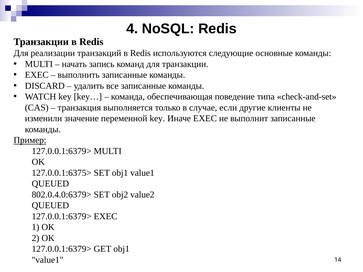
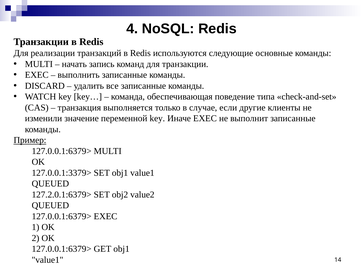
127.0.0.1:6375>: 127.0.0.1:6375> -> 127.0.0.1:3379>
802.0.4.0:6379>: 802.0.4.0:6379> -> 127.2.0.1:6379>
